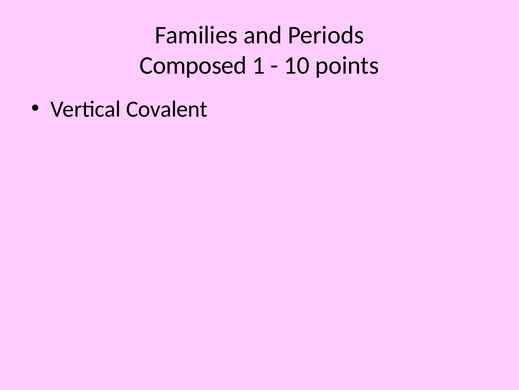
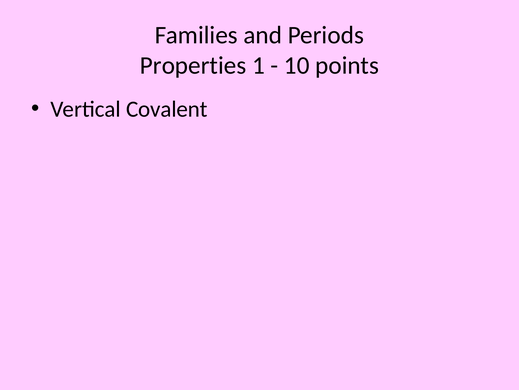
Composed: Composed -> Properties
